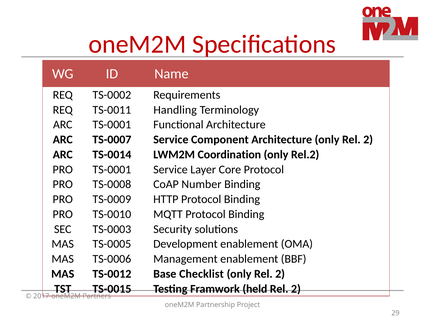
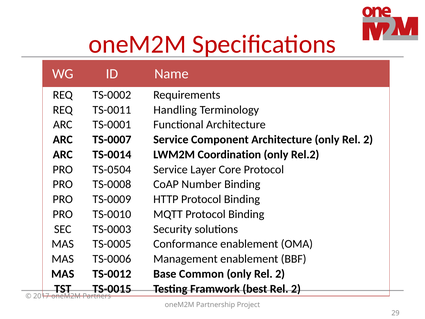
PRO TS-0001: TS-0001 -> TS-0504
Development: Development -> Conformance
Checklist: Checklist -> Common
held: held -> best
